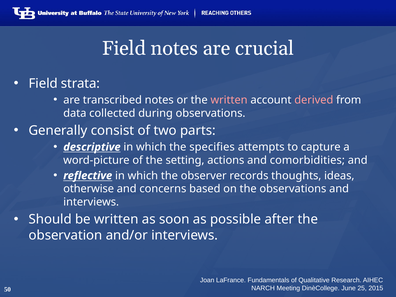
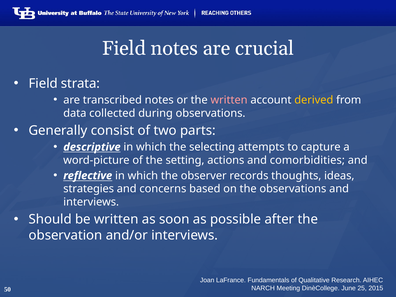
derived colour: pink -> yellow
specifies: specifies -> selecting
otherwise: otherwise -> strategies
